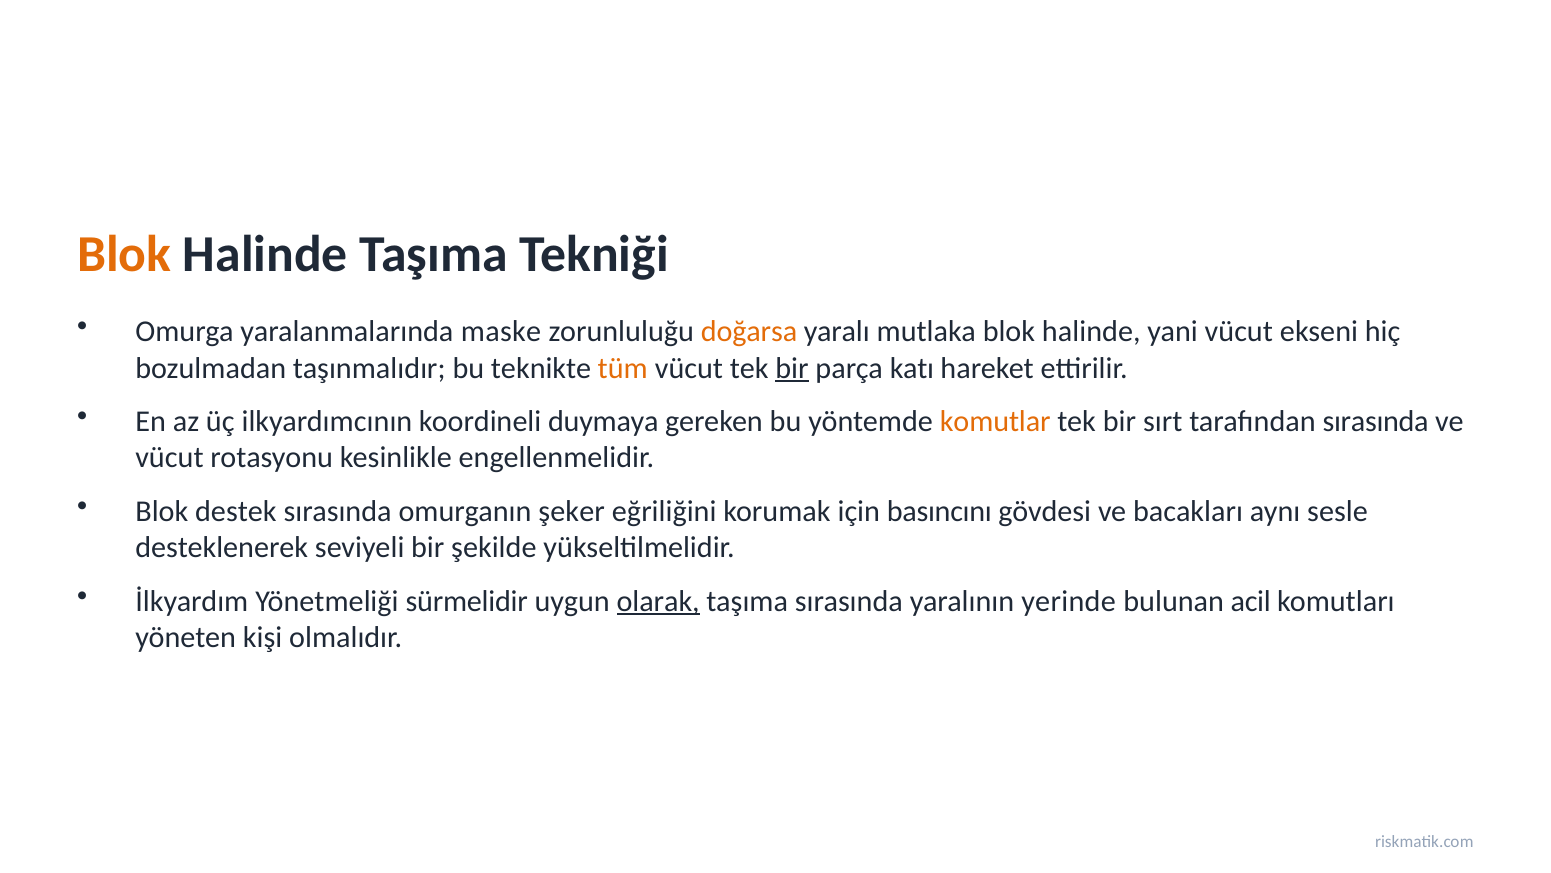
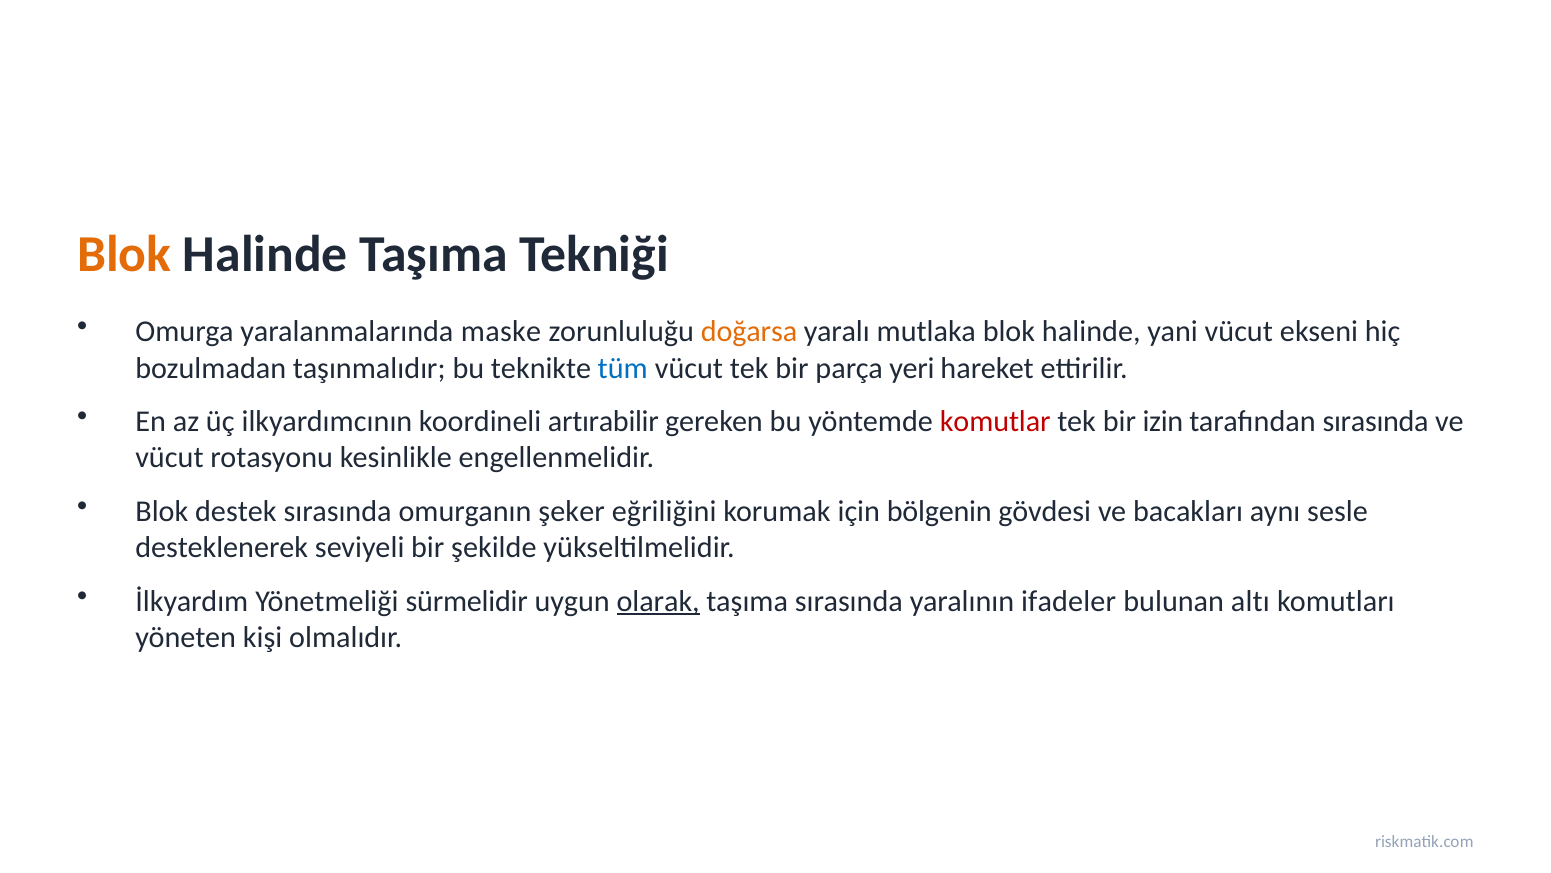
tüm colour: orange -> blue
bir at (792, 368) underline: present -> none
katı: katı -> yeri
duymaya: duymaya -> artırabilir
komutlar colour: orange -> red
sırt: sırt -> izin
basıncını: basıncını -> bölgenin
yerinde: yerinde -> ifadeler
acil: acil -> altı
